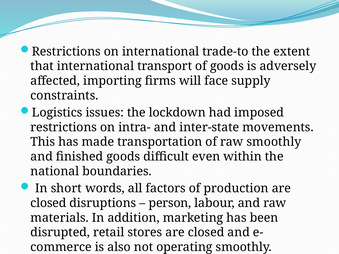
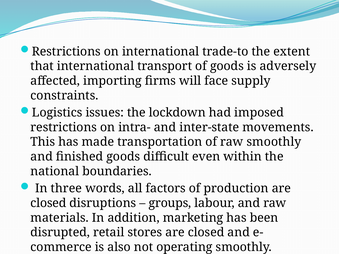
short: short -> three
person: person -> groups
